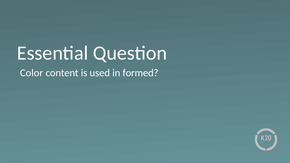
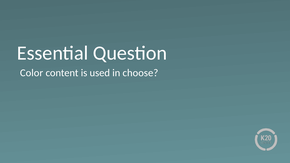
formed: formed -> choose
